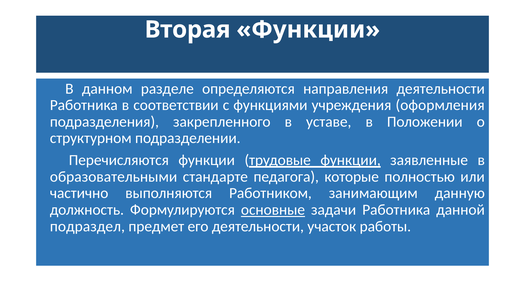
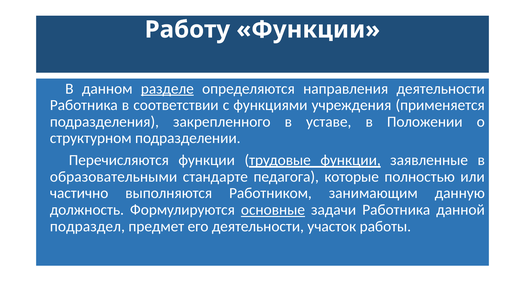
Вторая: Вторая -> Работу
разделе underline: none -> present
оформления: оформления -> применяется
